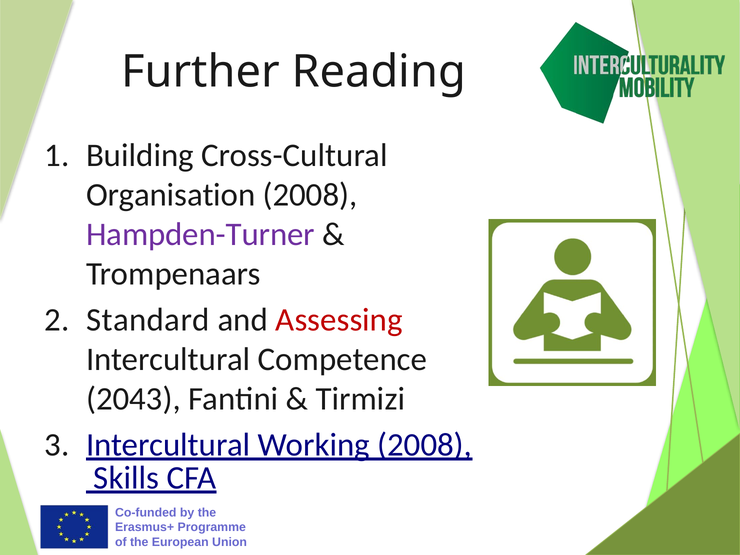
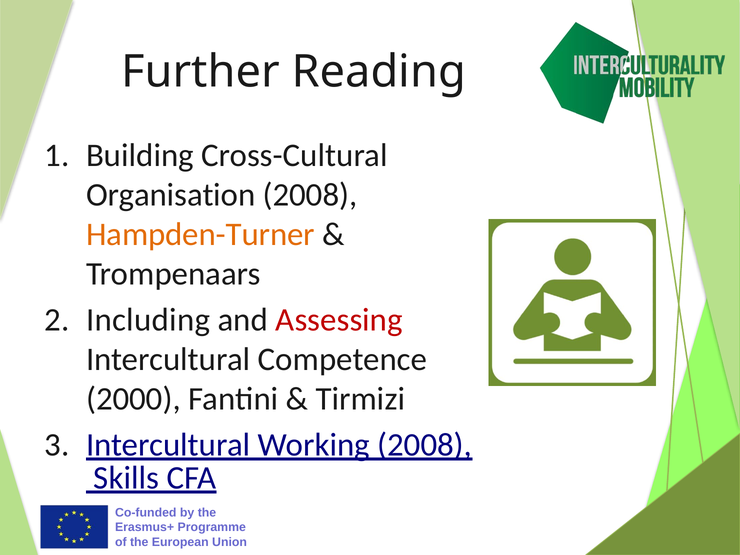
Hampden-Turner colour: purple -> orange
Standard: Standard -> Including
2043: 2043 -> 2000
